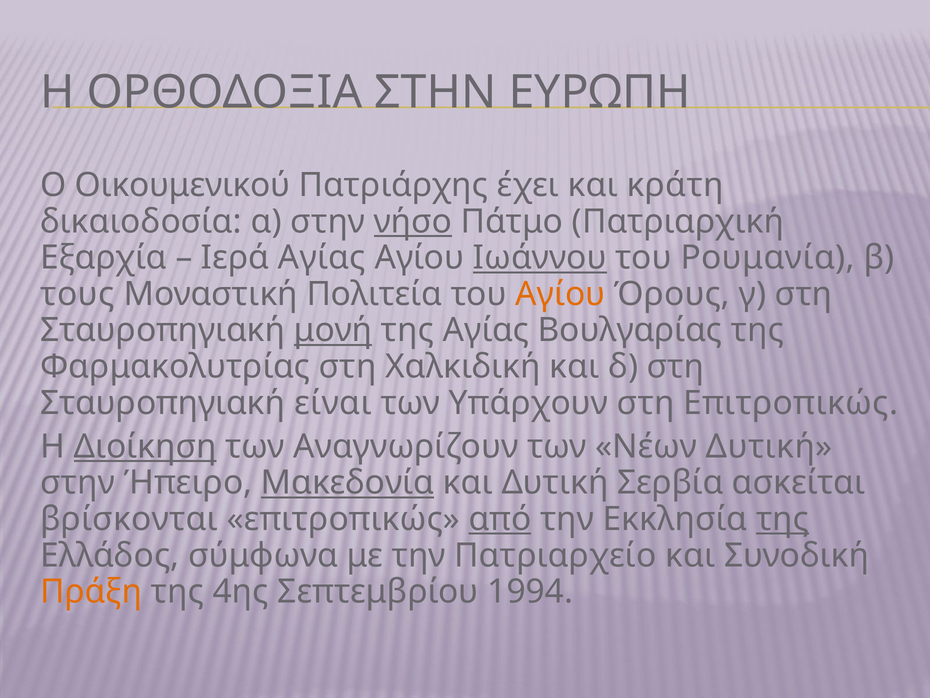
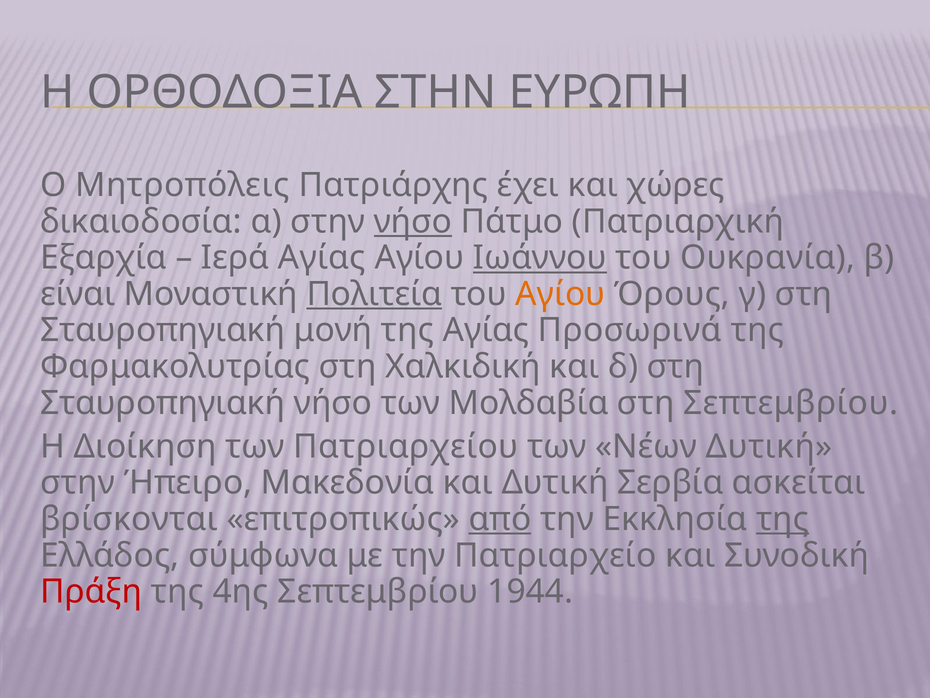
Οικουμενικού: Οικουμενικού -> Μητροπόλεις
κράτη: κράτη -> χώρες
Ρουμανία: Ρουμανία -> Ουκρανία
τους: τους -> είναι
Πολιτεία underline: none -> present
μονή underline: present -> none
Βουλγαρίας: Βουλγαρίας -> Προσωρινά
Σταυροπηγιακή είναι: είναι -> νήσο
Υπάρχουν: Υπάρχουν -> Μολδαβία
στη Επιτροπικώς: Επιτροπικώς -> Σεπτεμβρίου
Διοίκηση underline: present -> none
Αναγνωρίζουν: Αναγνωρίζουν -> Πατριαρχείου
Μακεδονία underline: present -> none
Πράξη colour: orange -> red
1994: 1994 -> 1944
